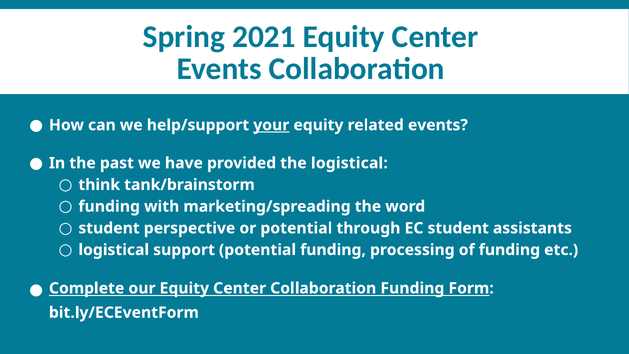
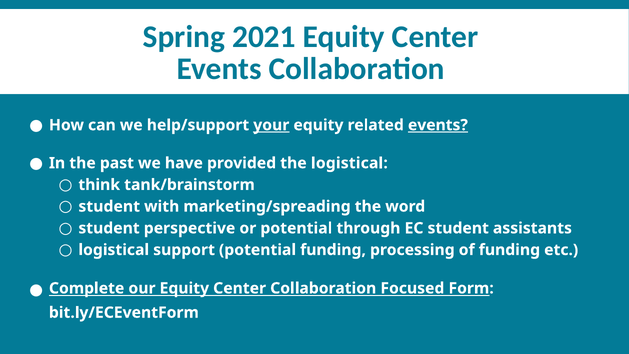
events at (438, 125) underline: none -> present
funding at (109, 206): funding -> student
Collaboration Funding: Funding -> Focused
